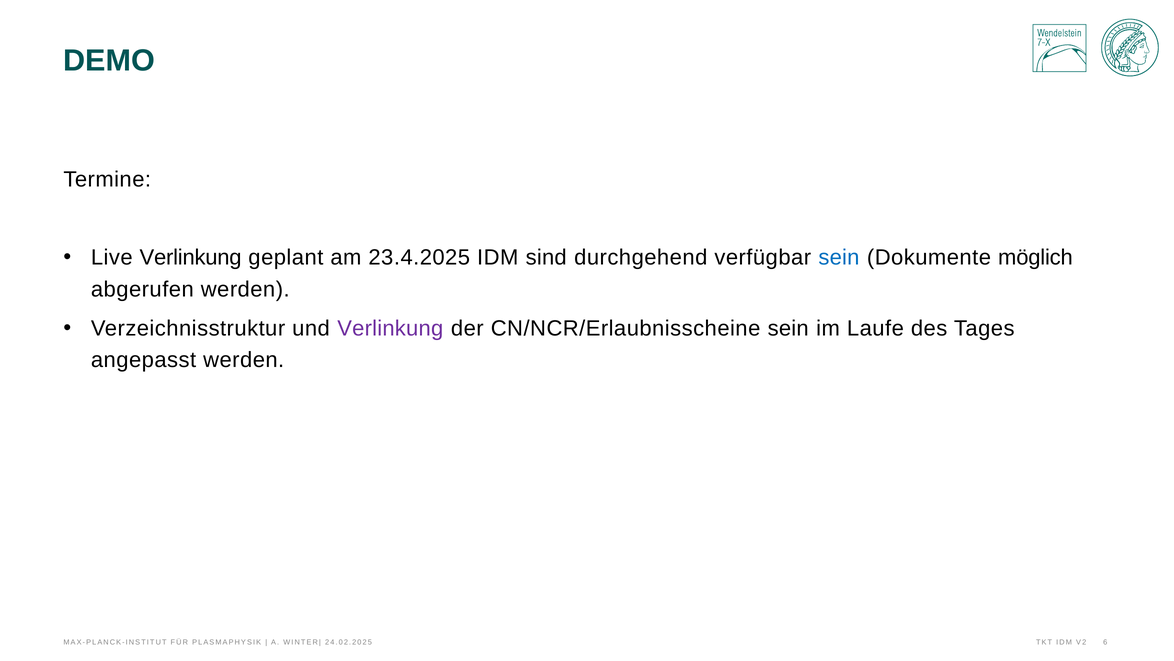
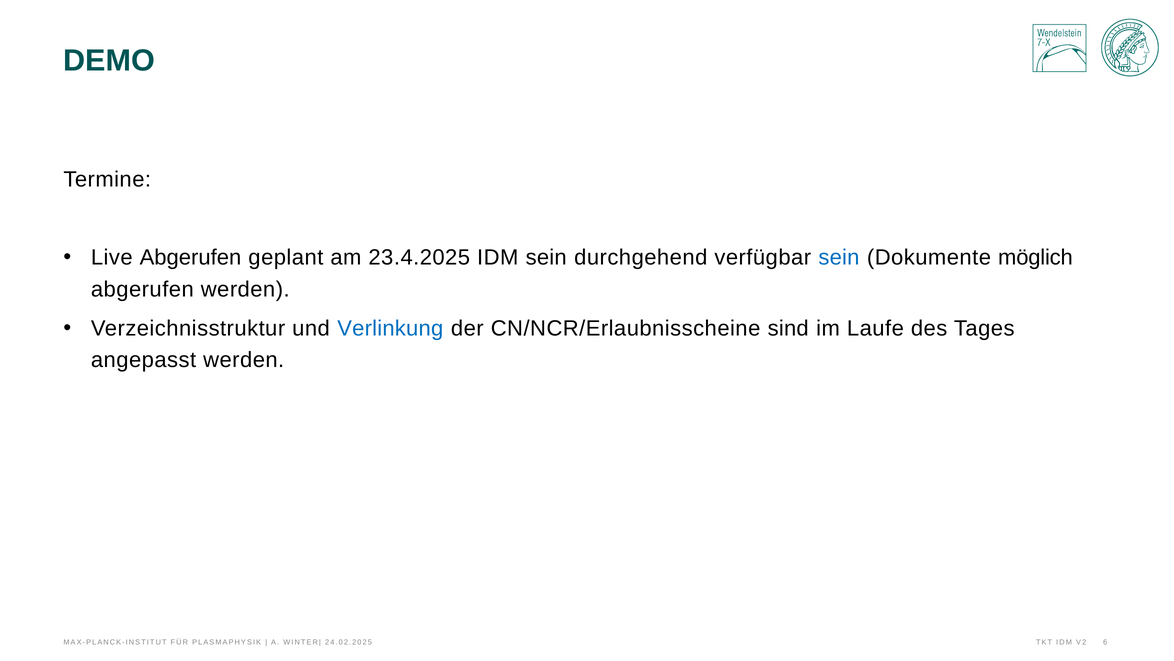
Live Verlinkung: Verlinkung -> Abgerufen
IDM sind: sind -> sein
Verlinkung at (390, 328) colour: purple -> blue
CN/NCR/Erlaubnisscheine sein: sein -> sind
